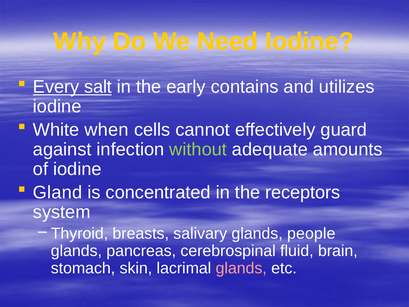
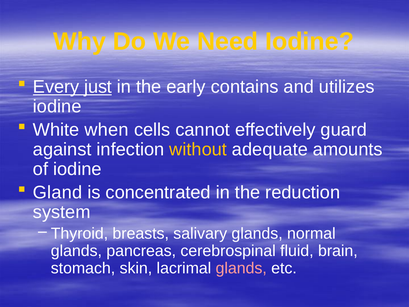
salt: salt -> just
without colour: light green -> yellow
receptors: receptors -> reduction
people: people -> normal
